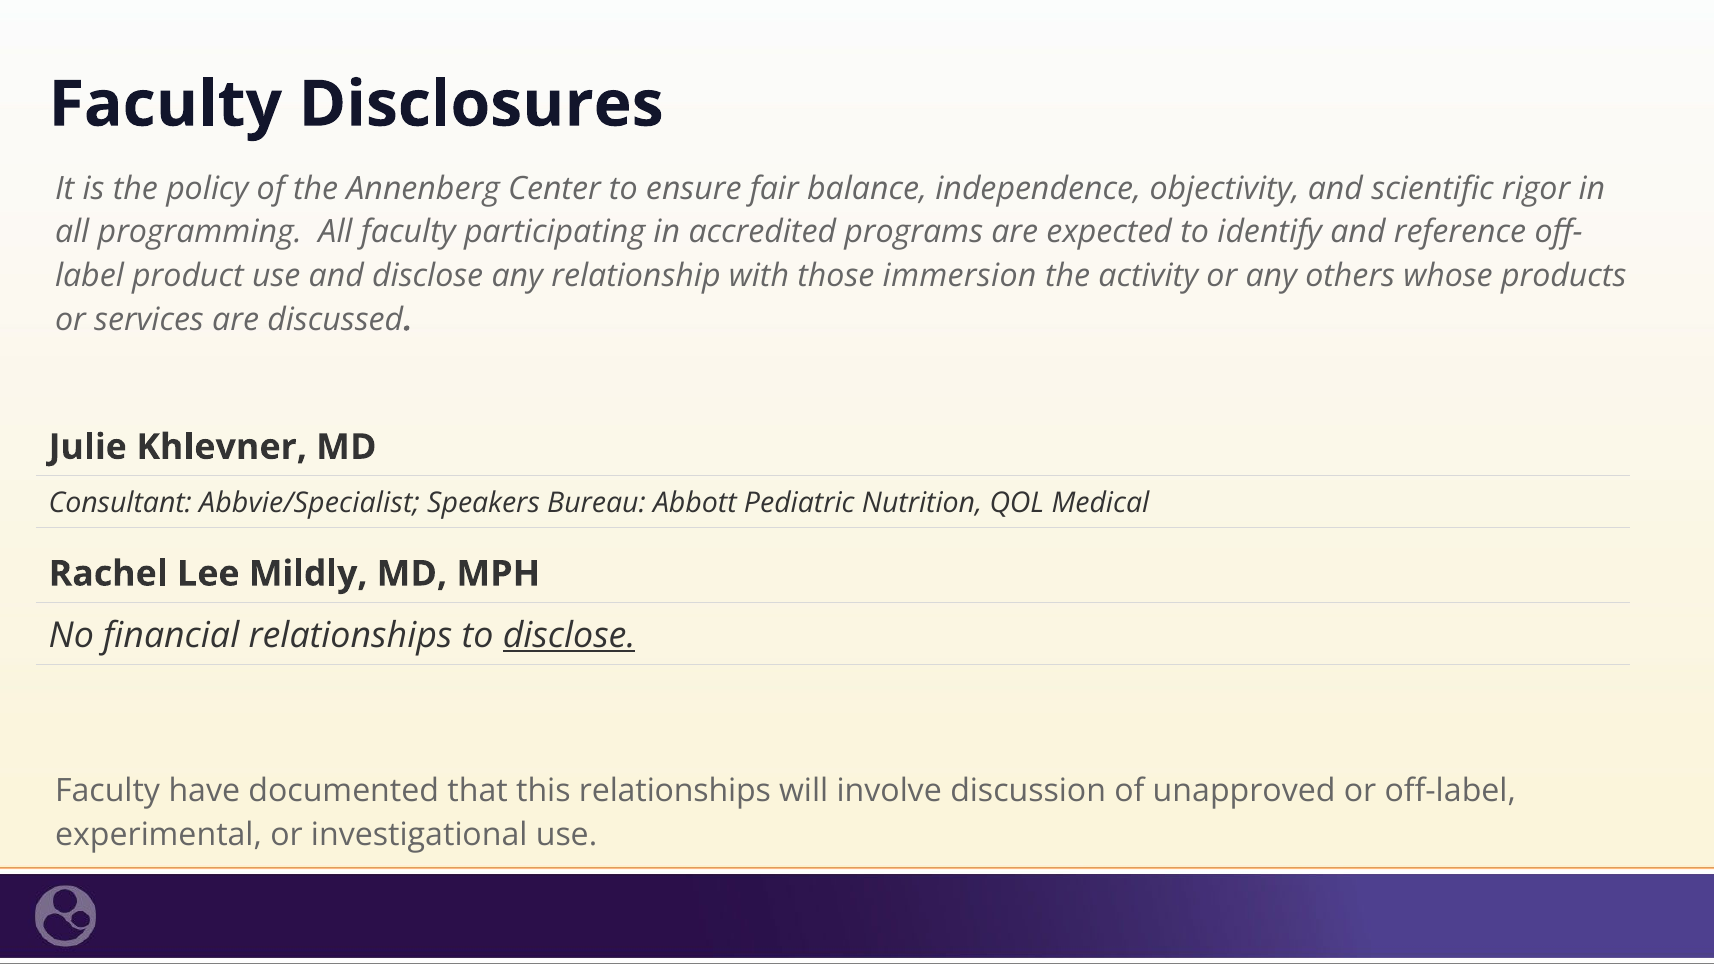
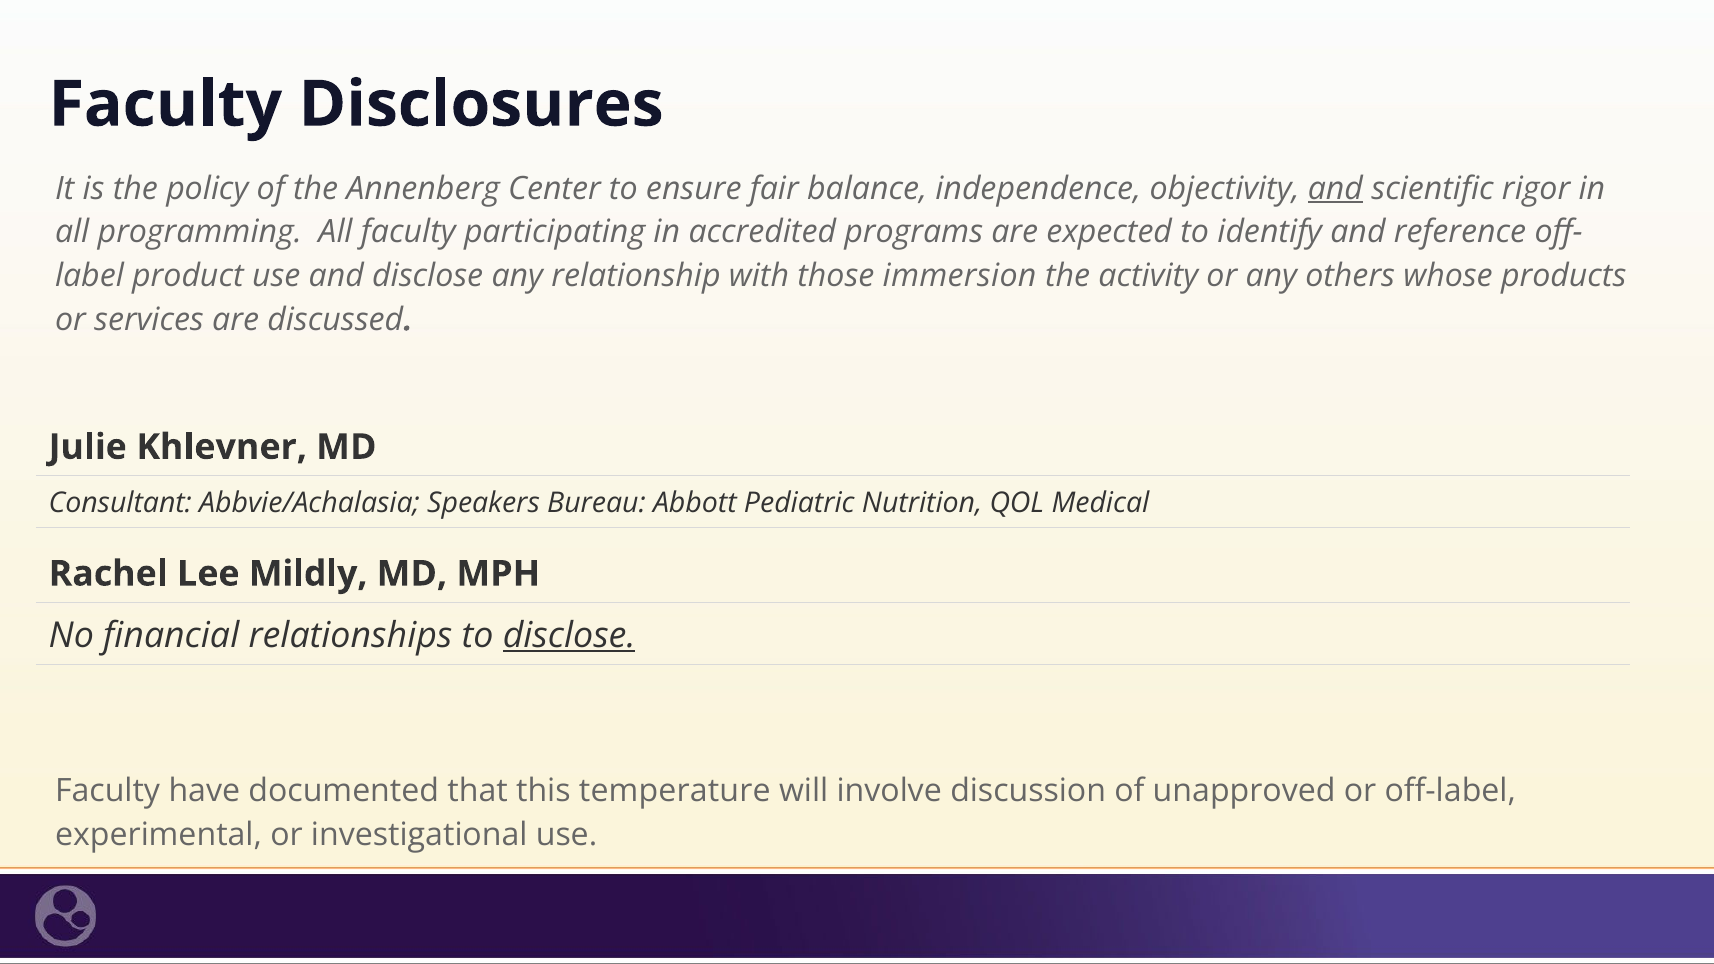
and at (1335, 189) underline: none -> present
Abbvie/Specialist: Abbvie/Specialist -> Abbvie/Achalasia
this relationships: relationships -> temperature
